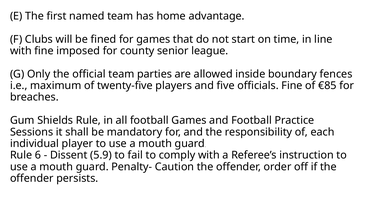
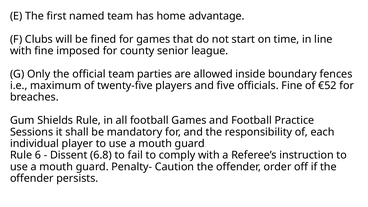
€85: €85 -> €52
5.9: 5.9 -> 6.8
